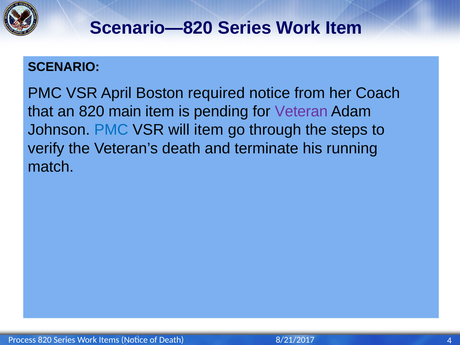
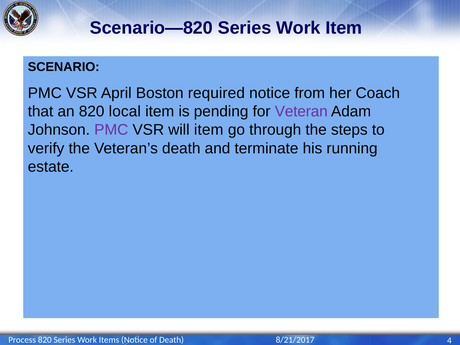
main: main -> local
PMC at (111, 130) colour: blue -> purple
match: match -> estate
